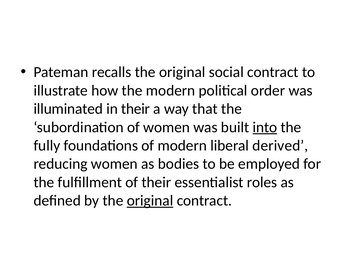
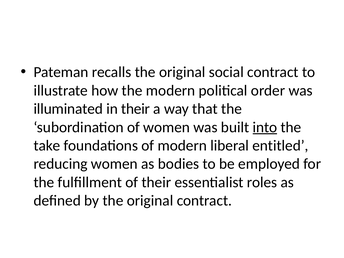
fully: fully -> take
derived: derived -> entitled
original at (150, 201) underline: present -> none
